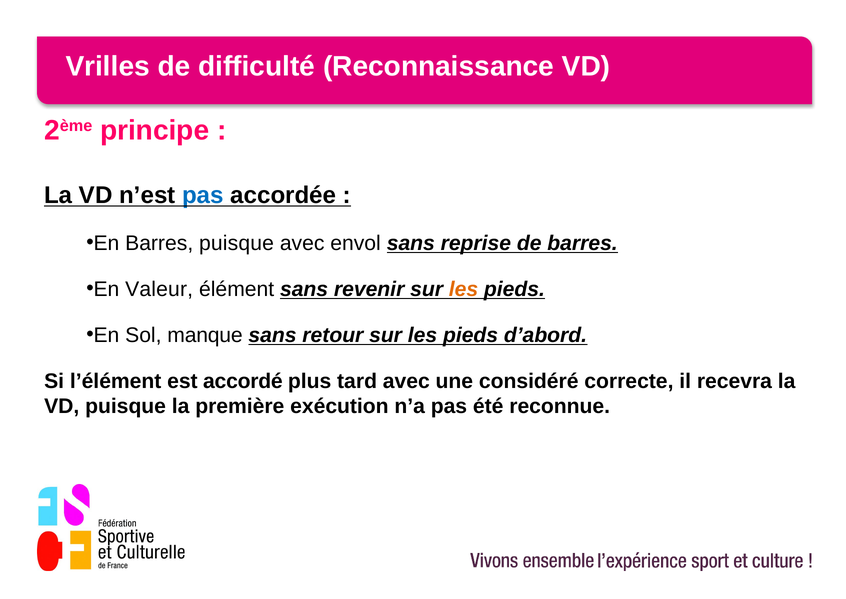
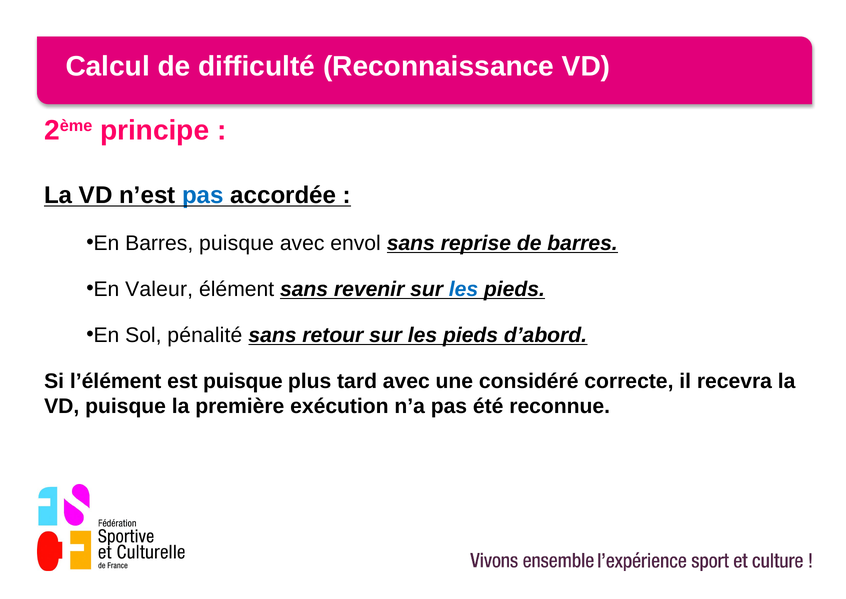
Vrilles: Vrilles -> Calcul
les at (463, 289) colour: orange -> blue
manque: manque -> pénalité
est accordé: accordé -> puisque
